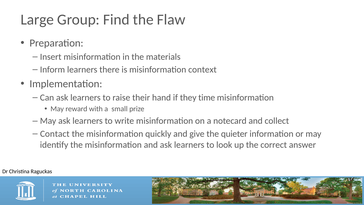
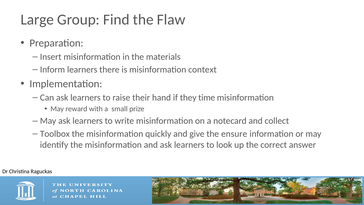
Contact: Contact -> Toolbox
quieter: quieter -> ensure
